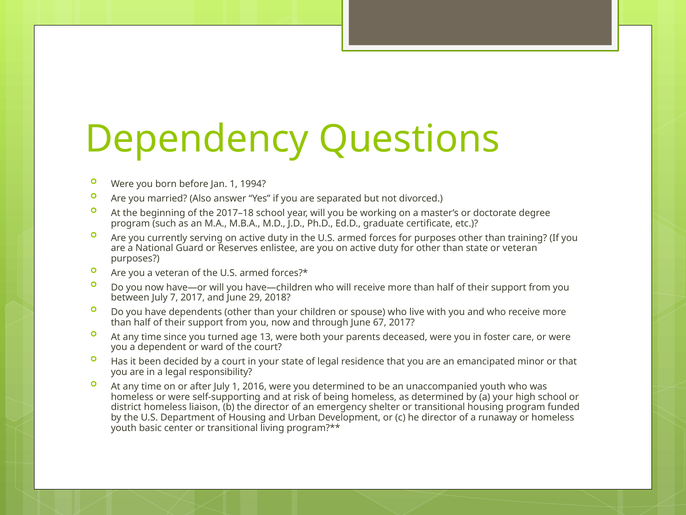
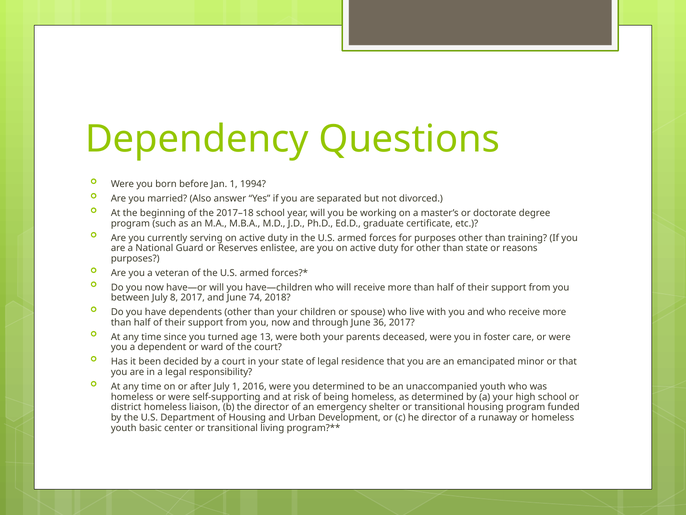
or veteran: veteran -> reasons
7: 7 -> 8
29: 29 -> 74
67: 67 -> 36
